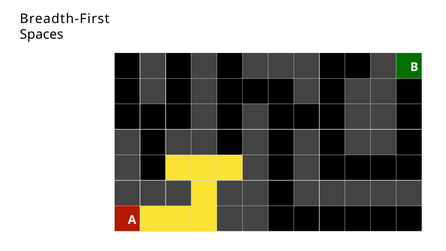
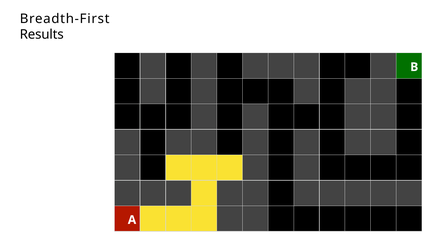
Spaces: Spaces -> Results
